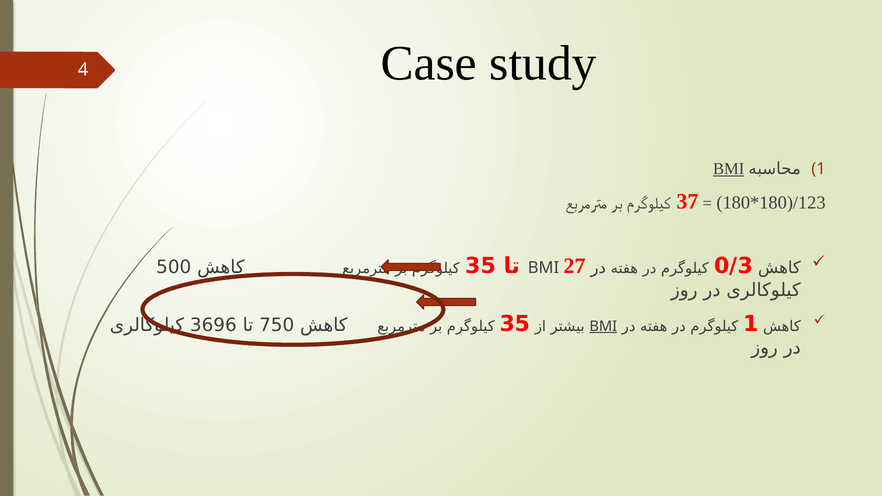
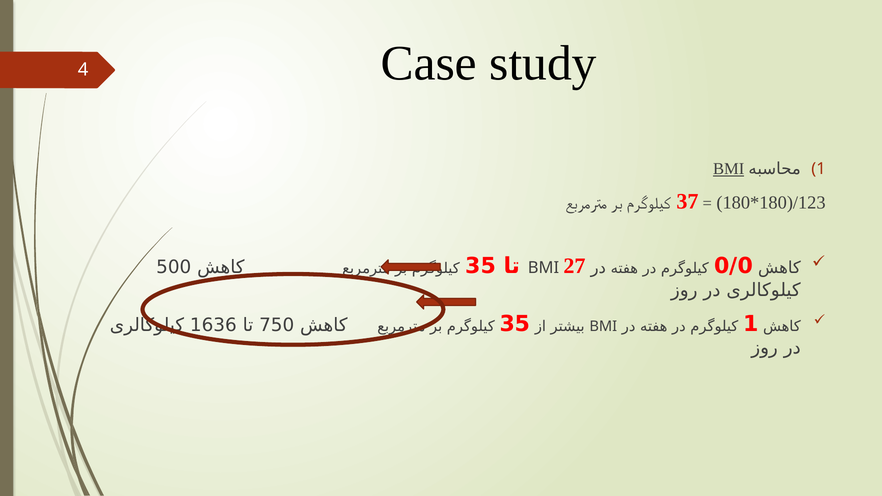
0/3: 0/3 -> 0/0
3696: 3696 -> 1636
BMI at (603, 326) underline: present -> none
